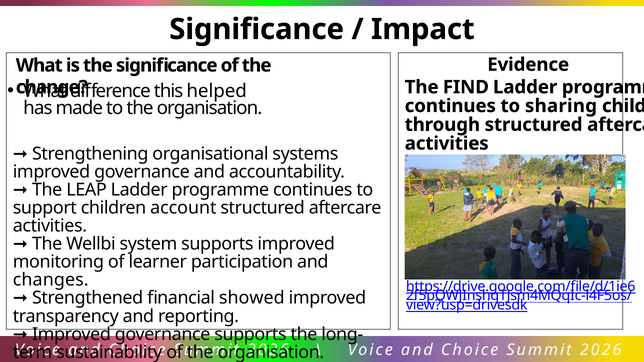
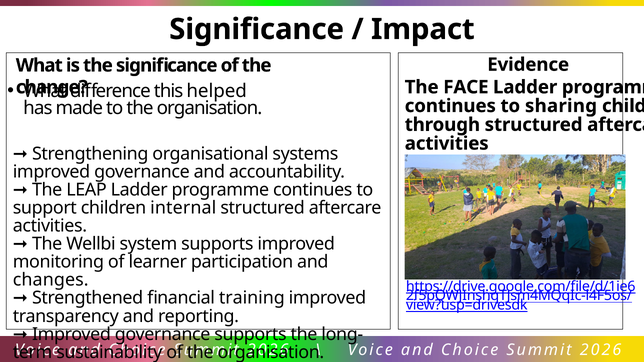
FIND: FIND -> FACE
account: account -> internal
showed: showed -> training
